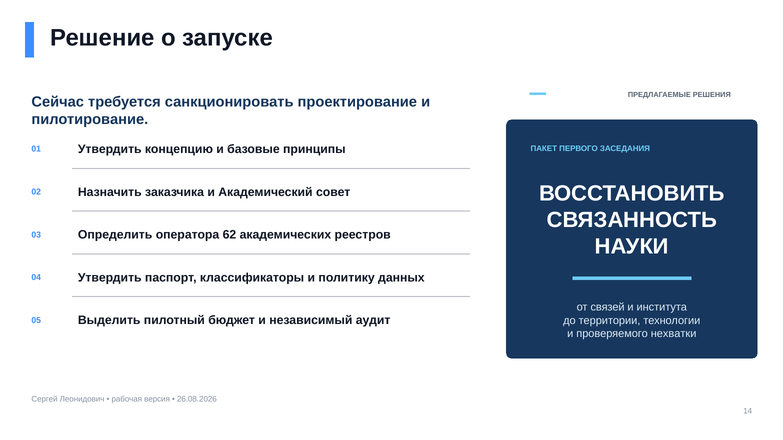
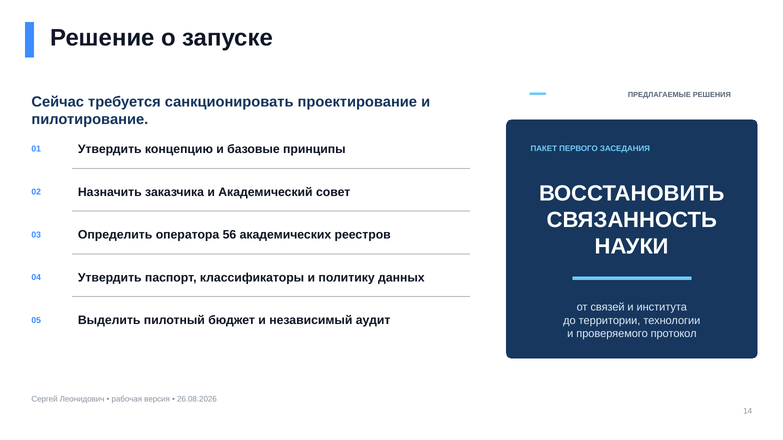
62: 62 -> 56
нехватки: нехватки -> протокол
